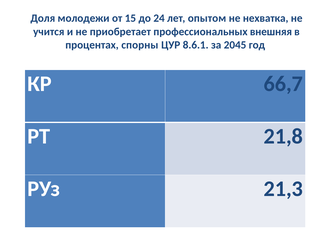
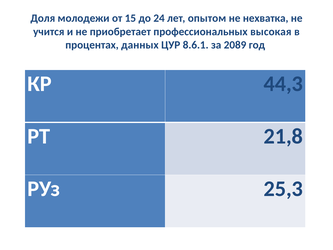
внешняя: внешняя -> высокая
спорны: спорны -> данных
2045: 2045 -> 2089
66,7: 66,7 -> 44,3
21,3: 21,3 -> 25,3
